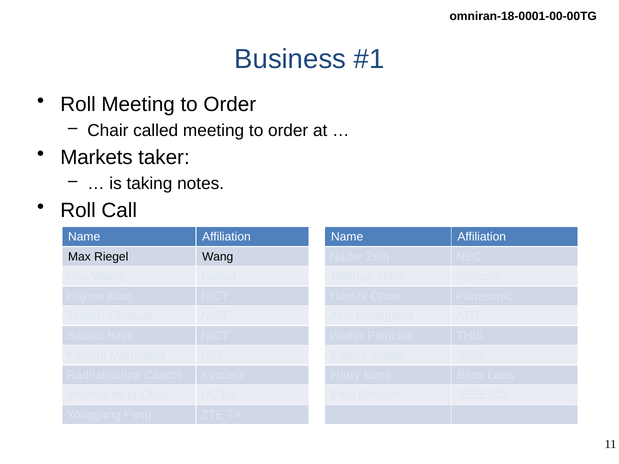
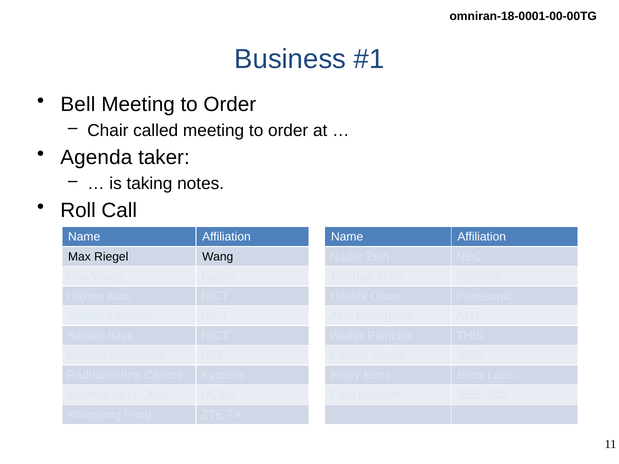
Roll at (78, 105): Roll -> Bell
Markets: Markets -> Agenda
